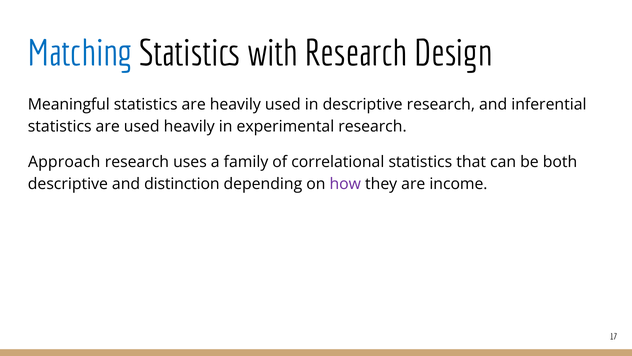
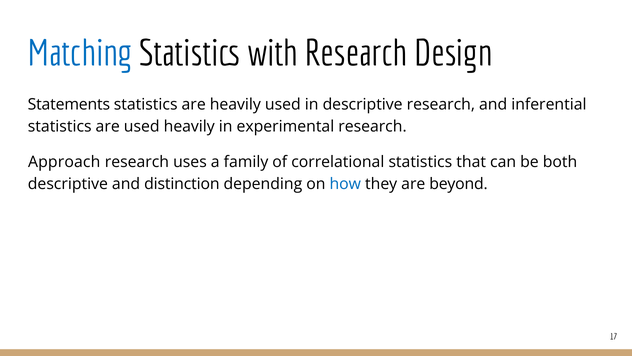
Meaningful: Meaningful -> Statements
how colour: purple -> blue
income: income -> beyond
